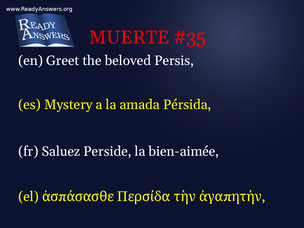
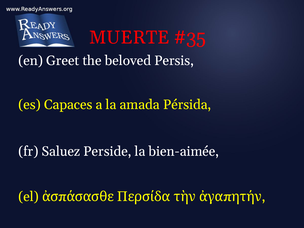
Mystery: Mystery -> Capaces
